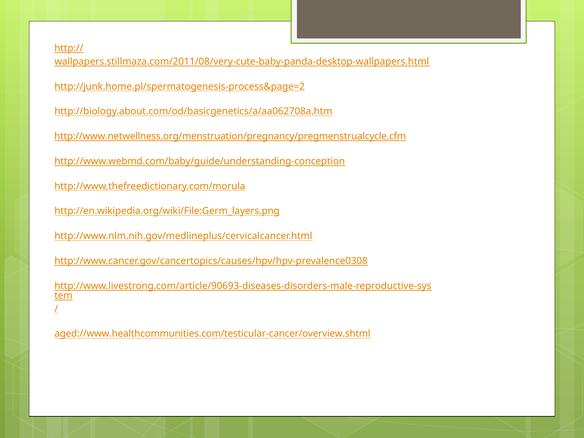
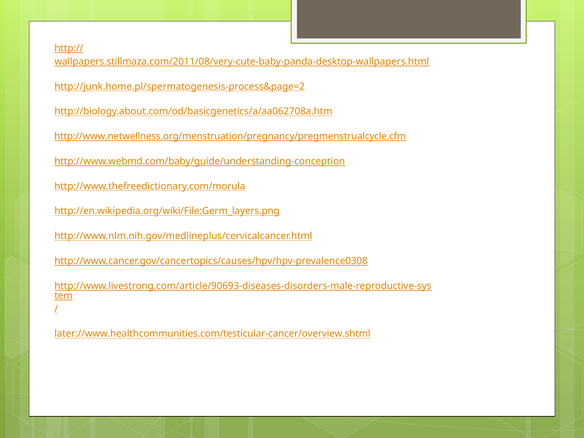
aged://www.healthcommunities.com/testicular-cancer/overview.shtml: aged://www.healthcommunities.com/testicular-cancer/overview.shtml -> later://www.healthcommunities.com/testicular-cancer/overview.shtml
